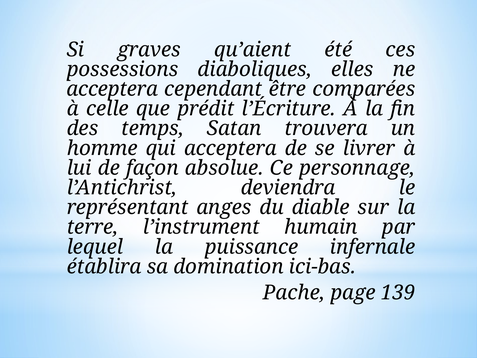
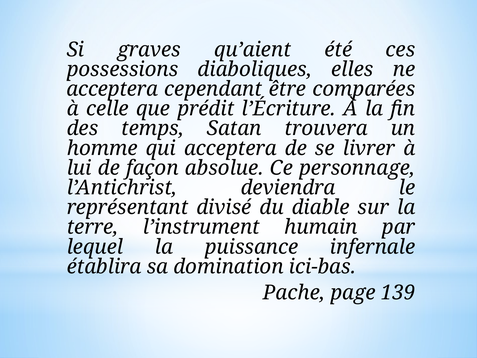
anges: anges -> divisé
